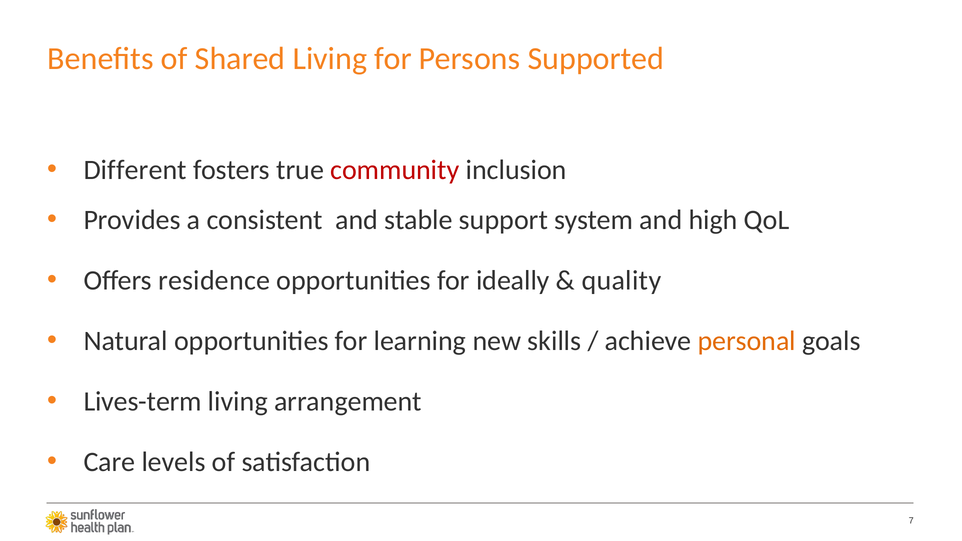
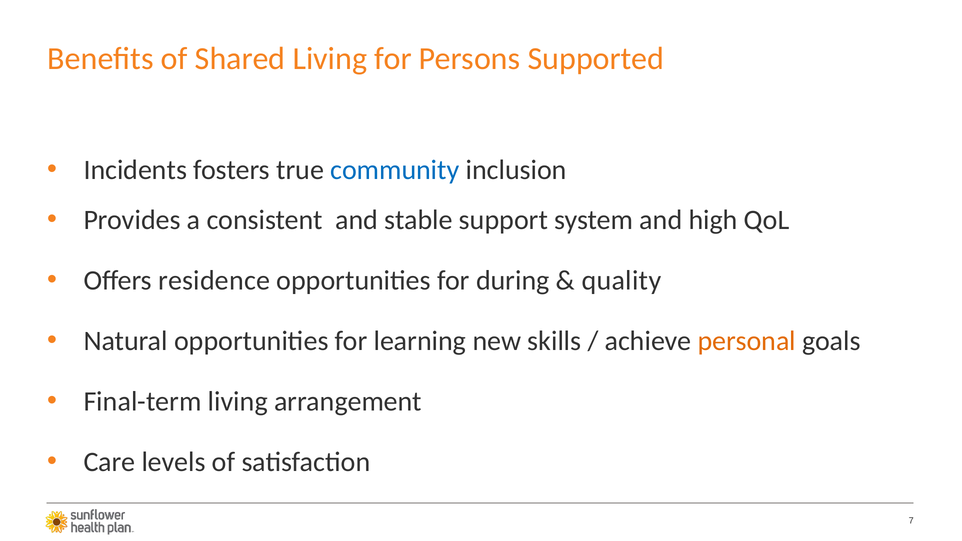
Different: Different -> Incidents
community colour: red -> blue
ideally: ideally -> during
Lives-term: Lives-term -> Final-term
